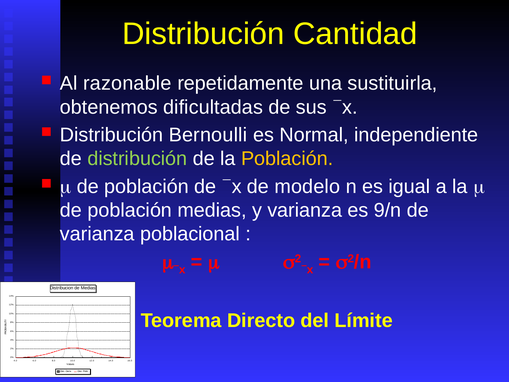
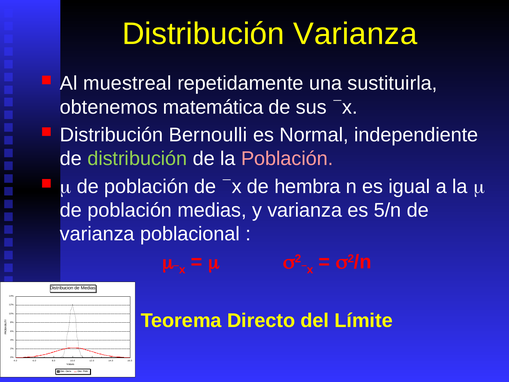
Distribución Cantidad: Cantidad -> Varianza
razonable: razonable -> muestreal
dificultadas: dificultadas -> matemática
Población at (287, 159) colour: yellow -> pink
modelo: modelo -> hembra
9/n: 9/n -> 5/n
